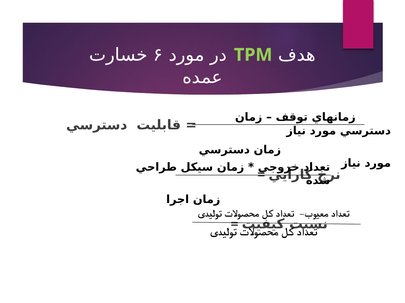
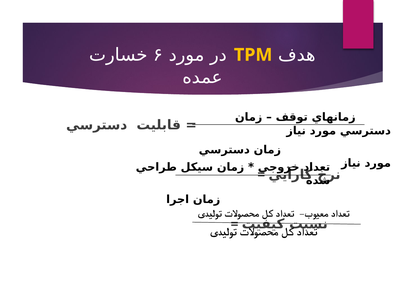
TPM colour: light green -> yellow
